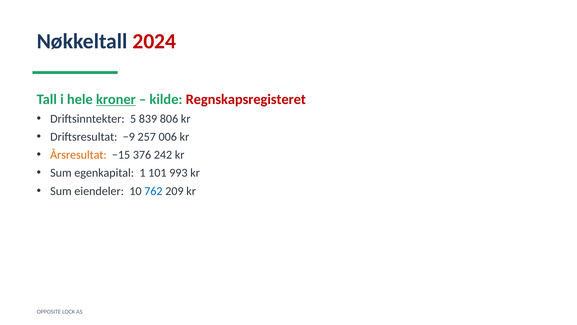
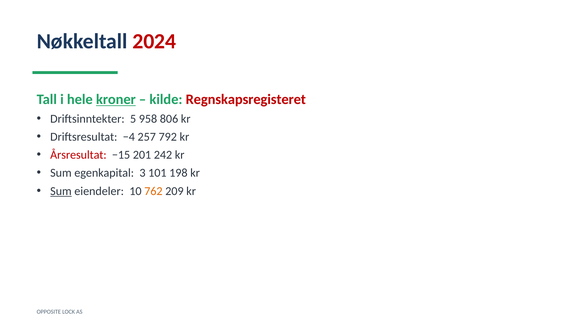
839: 839 -> 958
−9: −9 -> −4
006: 006 -> 792
Årsresultat colour: orange -> red
376: 376 -> 201
1: 1 -> 3
993: 993 -> 198
Sum at (61, 191) underline: none -> present
762 colour: blue -> orange
